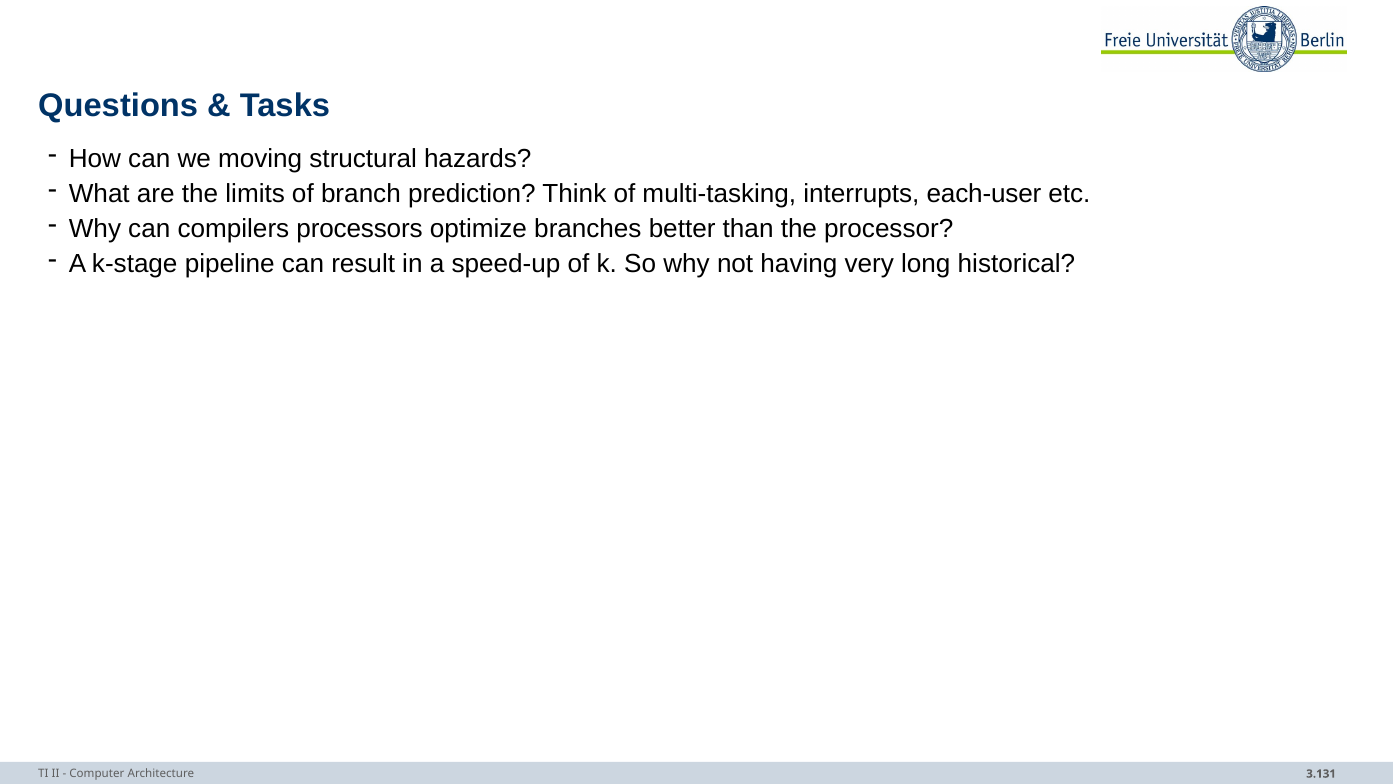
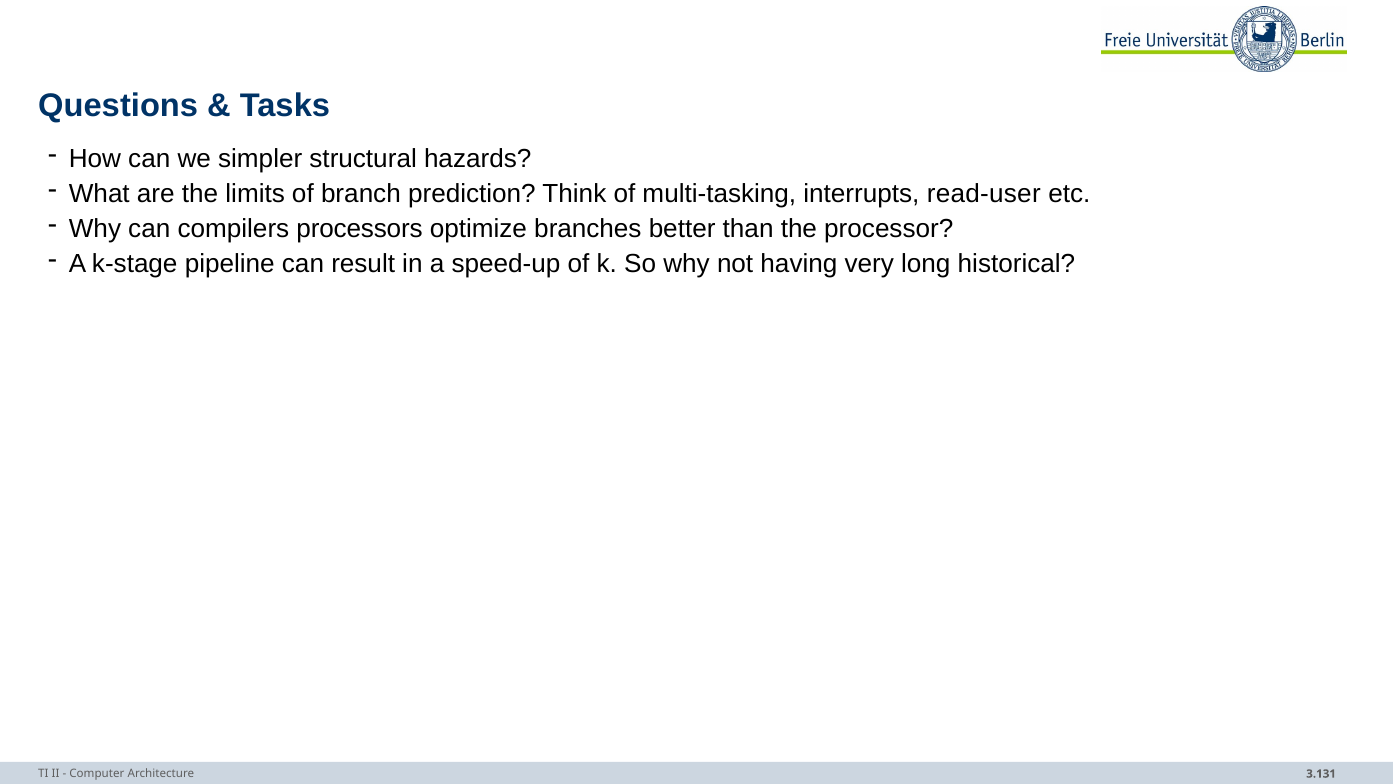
moving: moving -> simpler
each-user: each-user -> read-user
